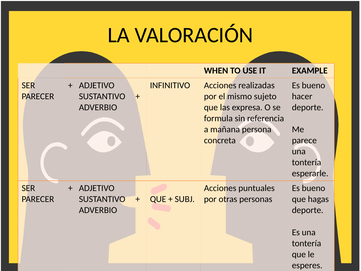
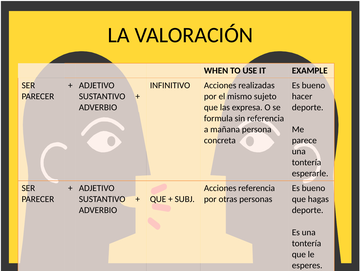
Acciones puntuales: puntuales -> referencia
